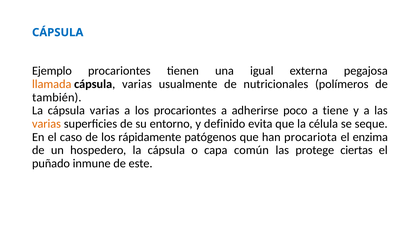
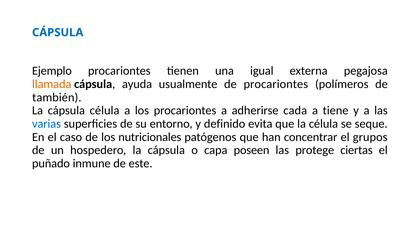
varias at (137, 84): varias -> ayuda
de nutricionales: nutricionales -> procariontes
La cápsula varias: varias -> célula
poco: poco -> cada
varias at (46, 124) colour: orange -> blue
rápidamente: rápidamente -> nutricionales
procariota: procariota -> concentrar
enzima: enzima -> grupos
común: común -> poseen
